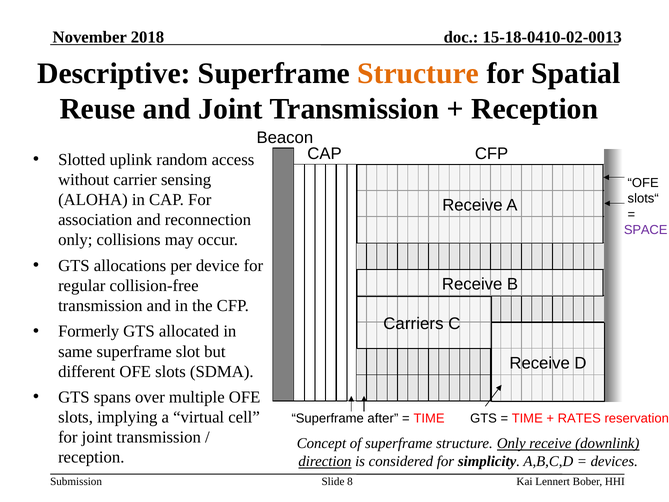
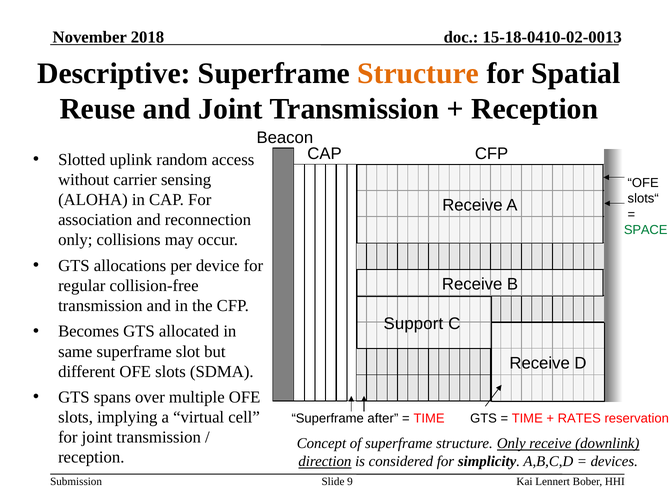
SPACE colour: purple -> green
Carriers: Carriers -> Support
Formerly: Formerly -> Becomes
8: 8 -> 9
